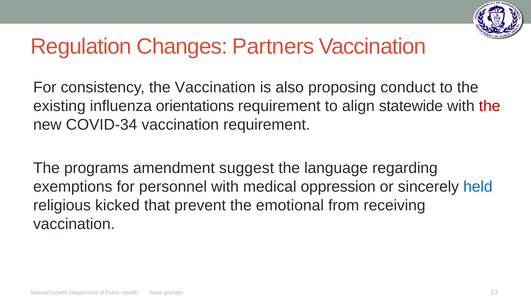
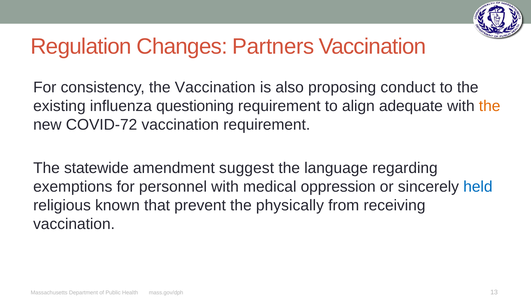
orientations: orientations -> questioning
statewide: statewide -> adequate
the at (490, 106) colour: red -> orange
COVID-34: COVID-34 -> COVID-72
programs: programs -> statewide
kicked: kicked -> known
emotional: emotional -> physically
